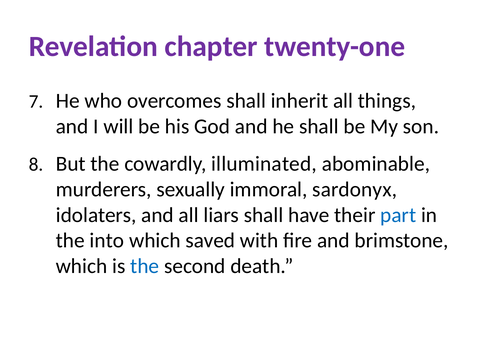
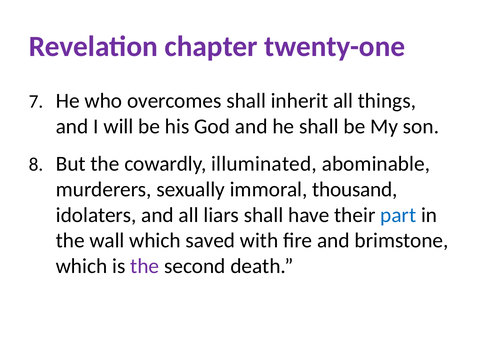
sardonyx: sardonyx -> thousand
into: into -> wall
the at (145, 266) colour: blue -> purple
